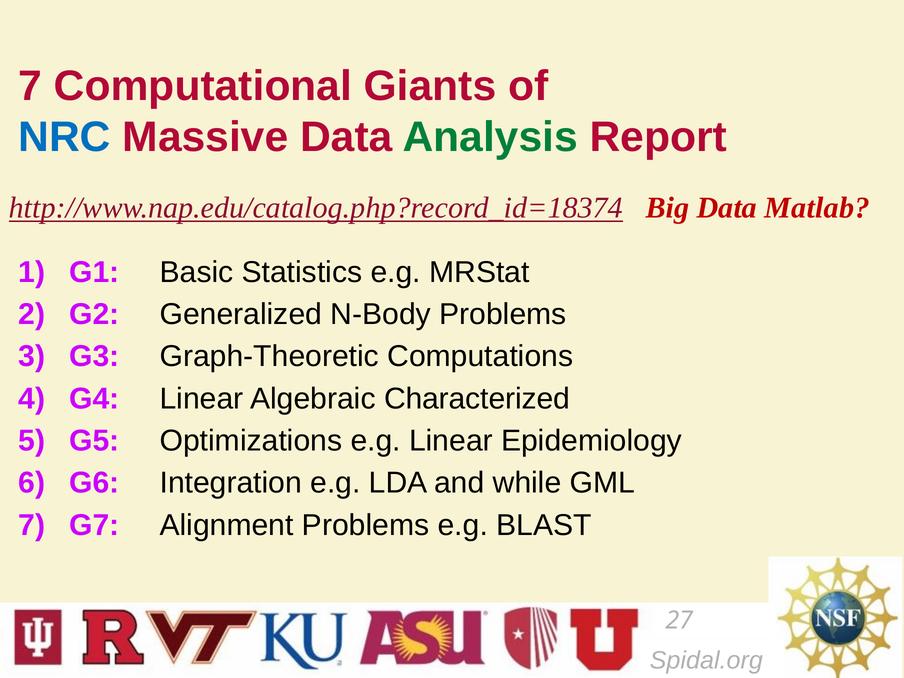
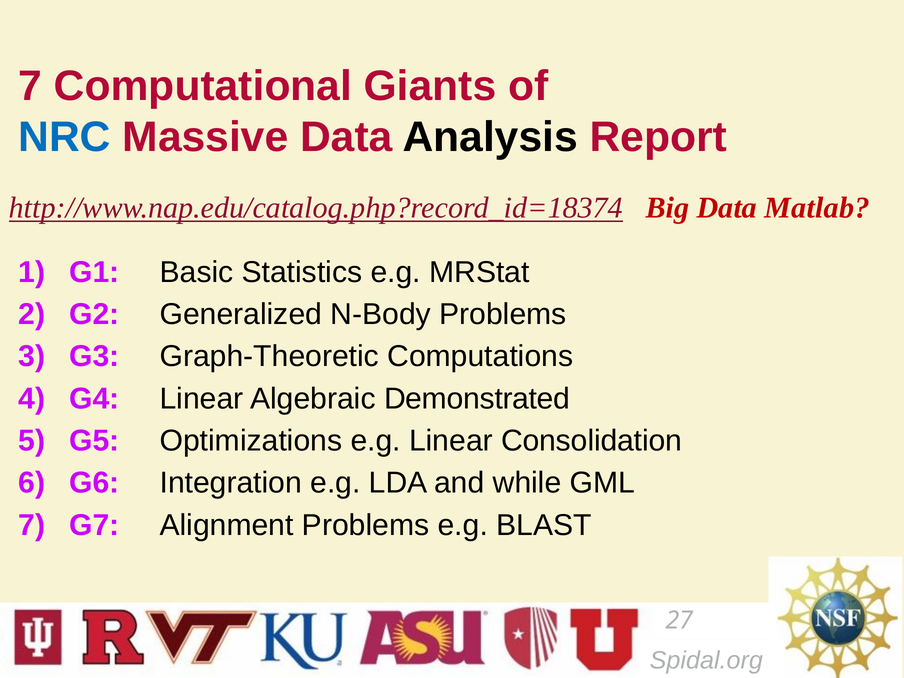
Analysis colour: green -> black
Characterized: Characterized -> Demonstrated
Epidemiology: Epidemiology -> Consolidation
